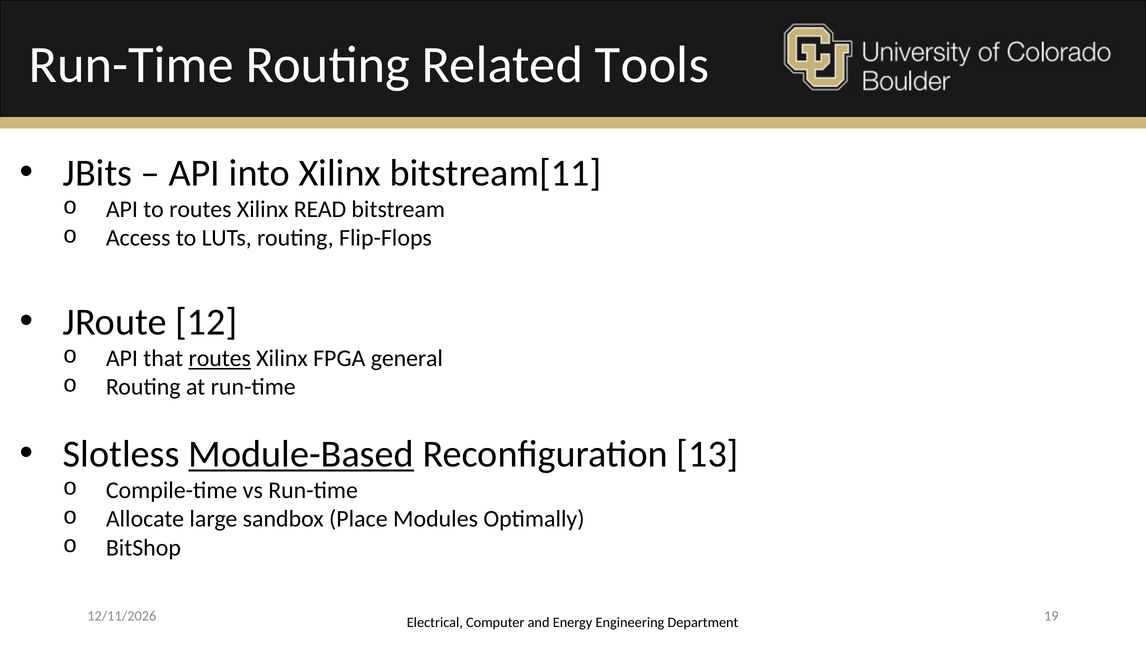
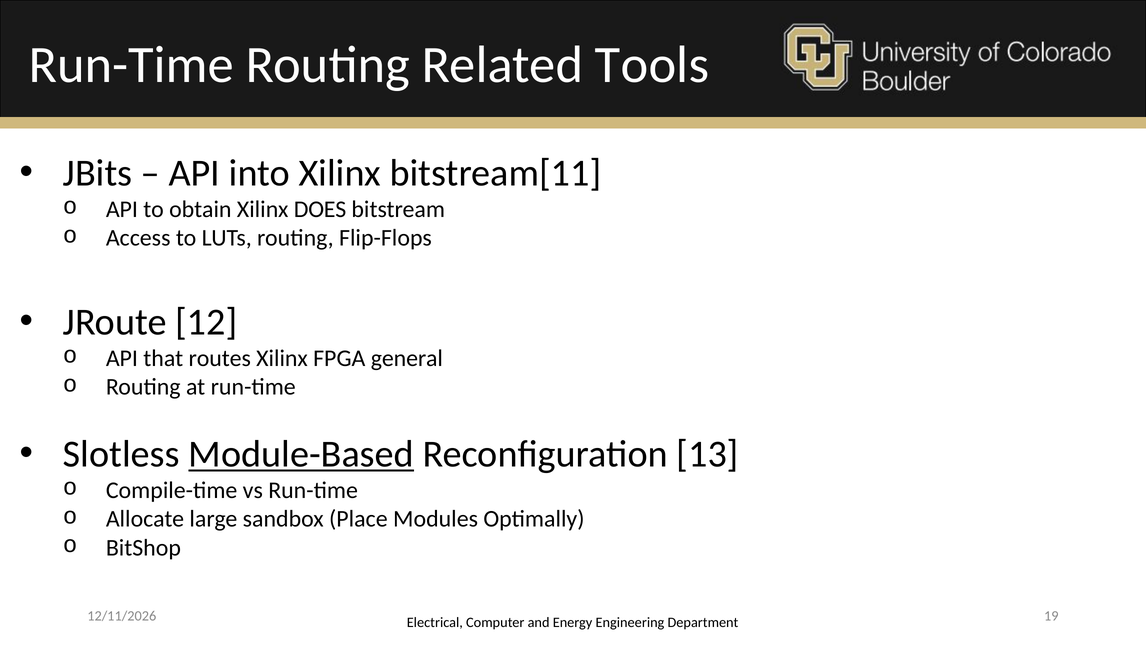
to routes: routes -> obtain
READ: READ -> DOES
routes at (220, 358) underline: present -> none
